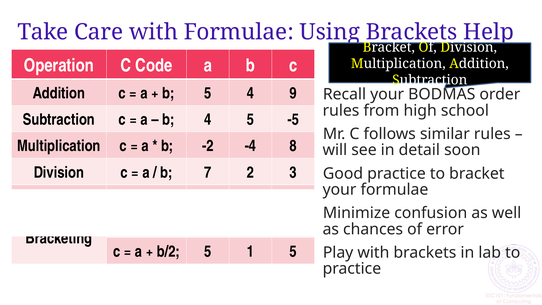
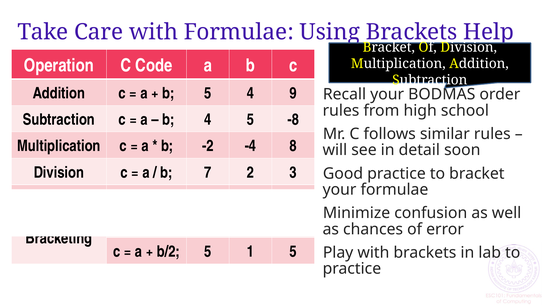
-5: -5 -> -8
